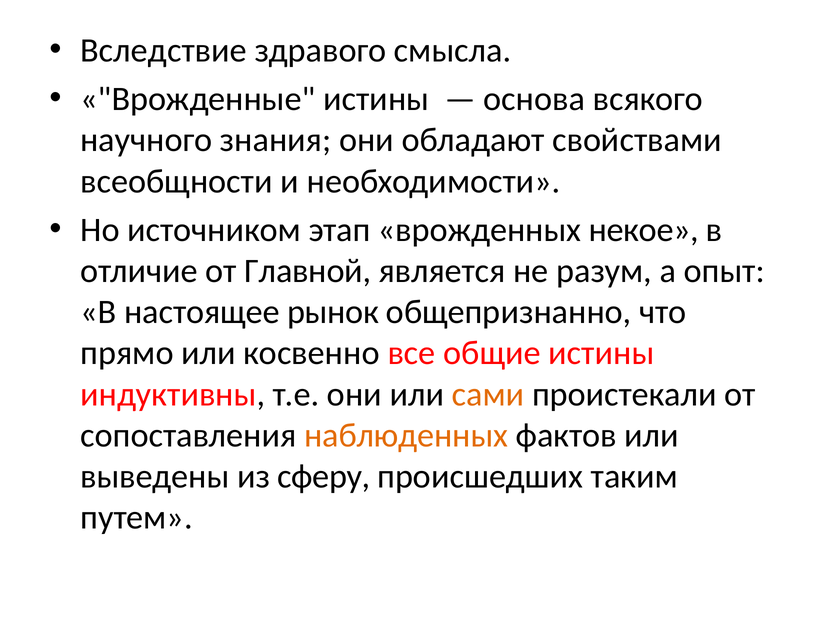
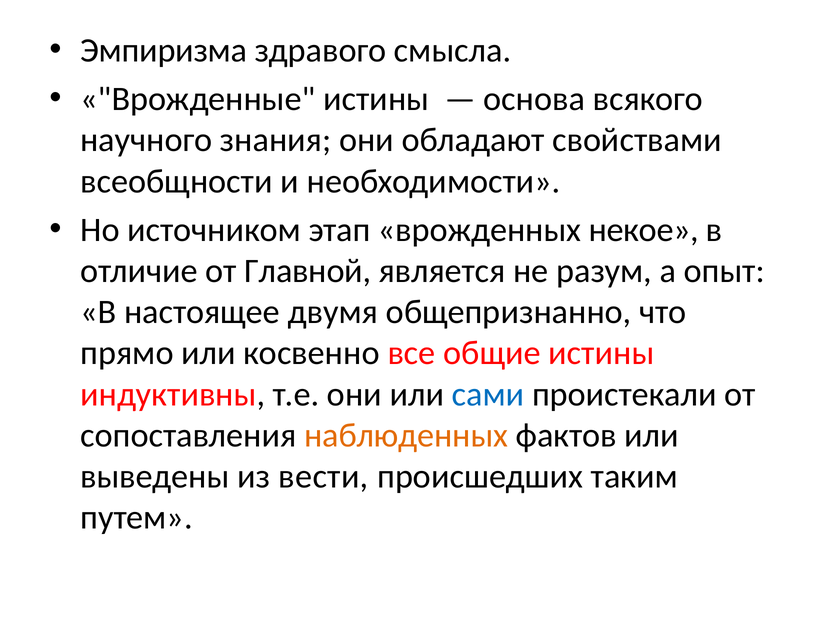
Вследствие: Вследствие -> Эмпиризма
рынок: рынок -> двумя
сами colour: orange -> blue
сферу: сферу -> вести
